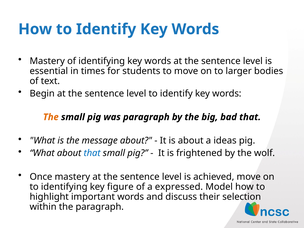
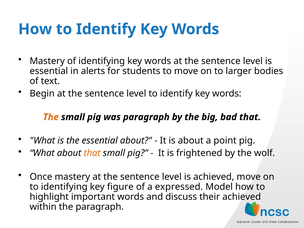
times: times -> alerts
the message: message -> essential
ideas: ideas -> point
that at (92, 153) colour: blue -> orange
their selection: selection -> achieved
